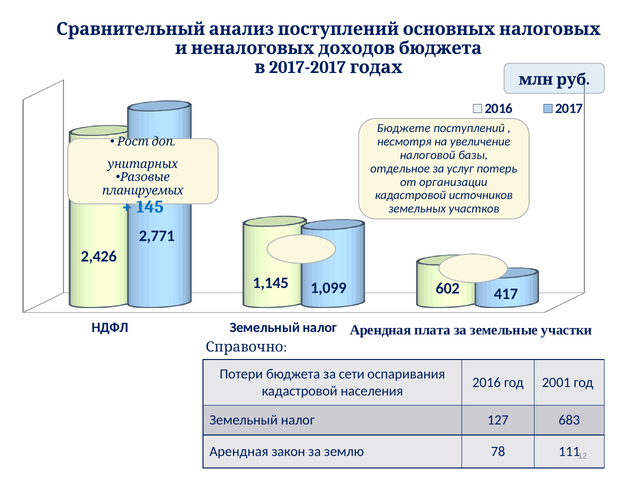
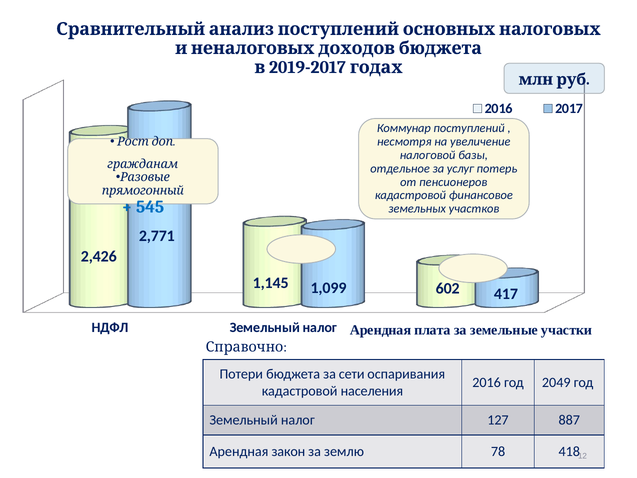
2017-2017: 2017-2017 -> 2019-2017
Бюджете: Бюджете -> Коммунар
унитарных: унитарных -> гражданам
организации: организации -> пенсионеров
планируемых: планируемых -> прямогонный
источников: источников -> финансовое
145: 145 -> 545
2001: 2001 -> 2049
683: 683 -> 887
111: 111 -> 418
